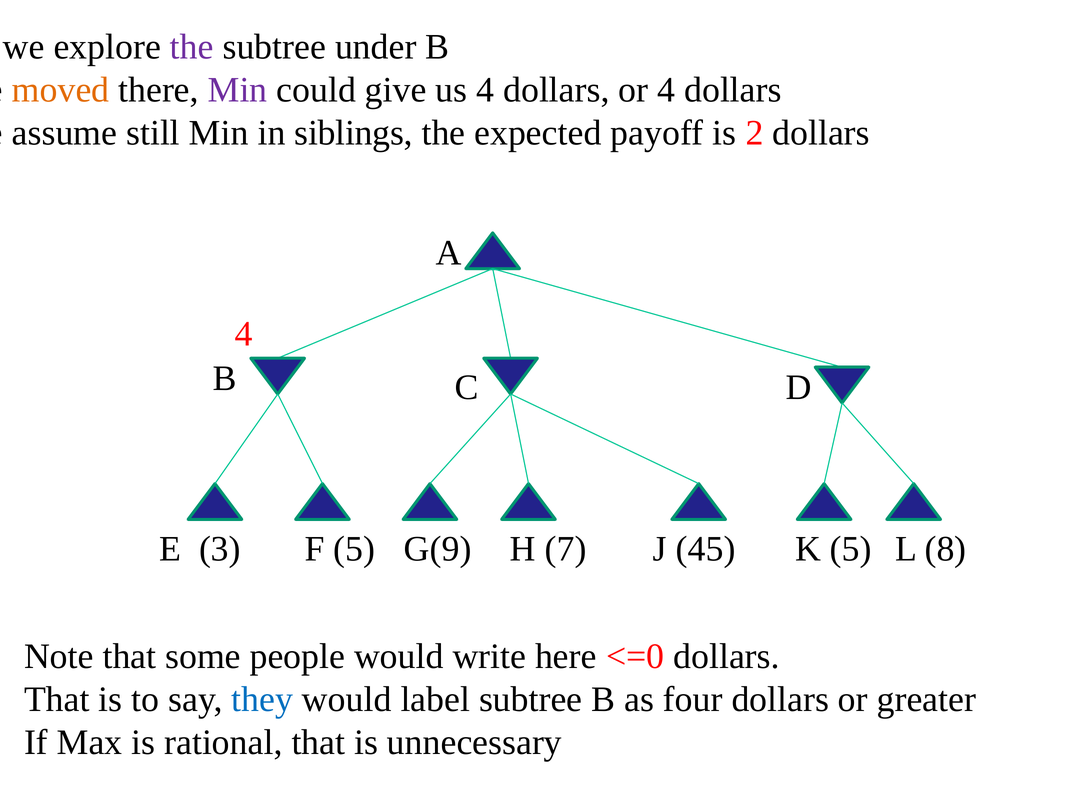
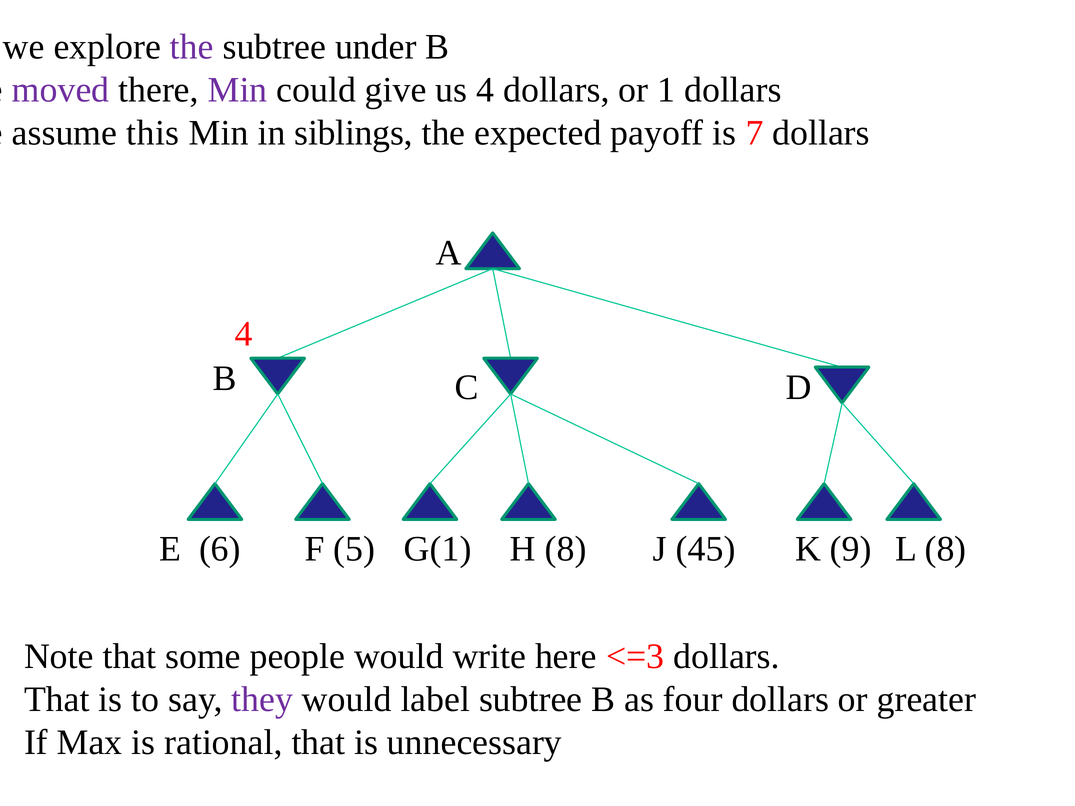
moved colour: orange -> purple
or 4: 4 -> 1
still: still -> this
2: 2 -> 7
3: 3 -> 6
G(9: G(9 -> G(1
H 7: 7 -> 8
K 5: 5 -> 9
<=0: <=0 -> <=3
they colour: blue -> purple
